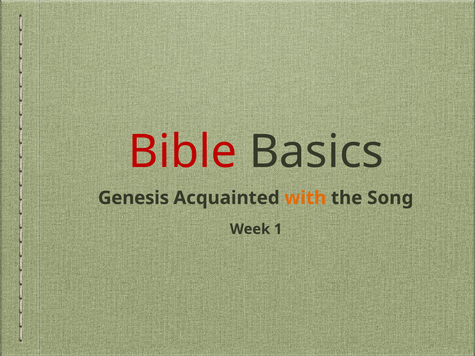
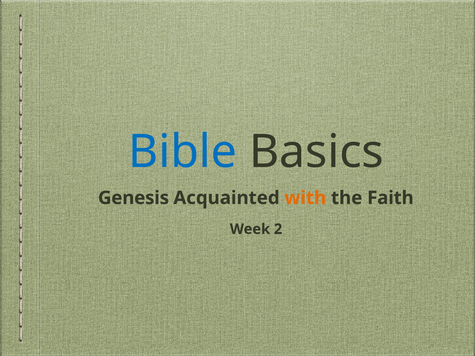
Bible colour: red -> blue
Song: Song -> Faith
1: 1 -> 2
